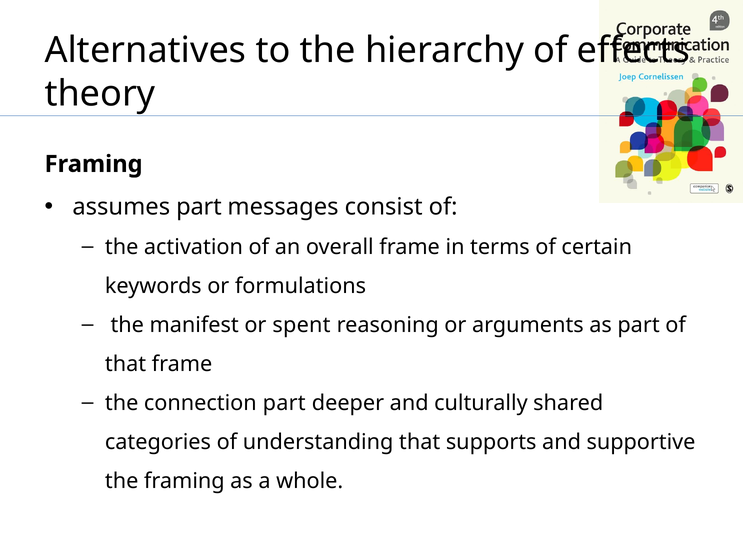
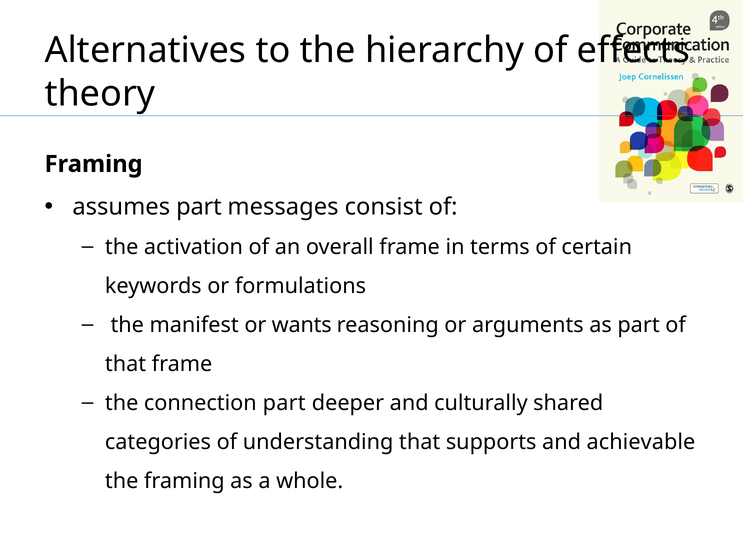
spent: spent -> wants
supportive: supportive -> achievable
